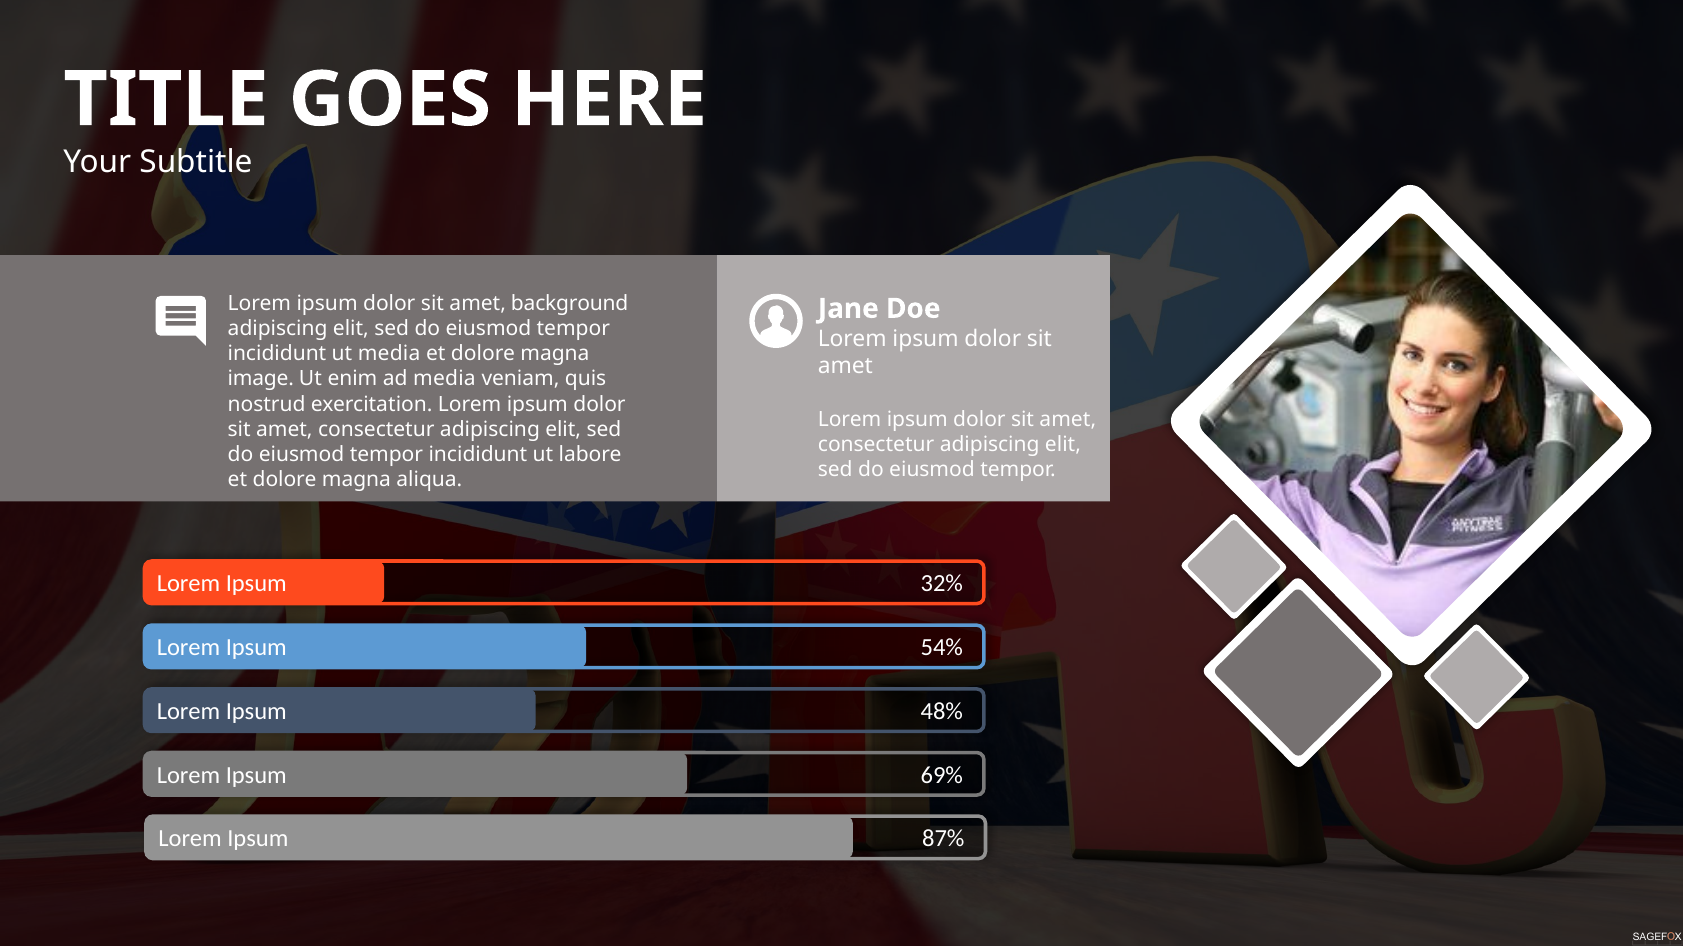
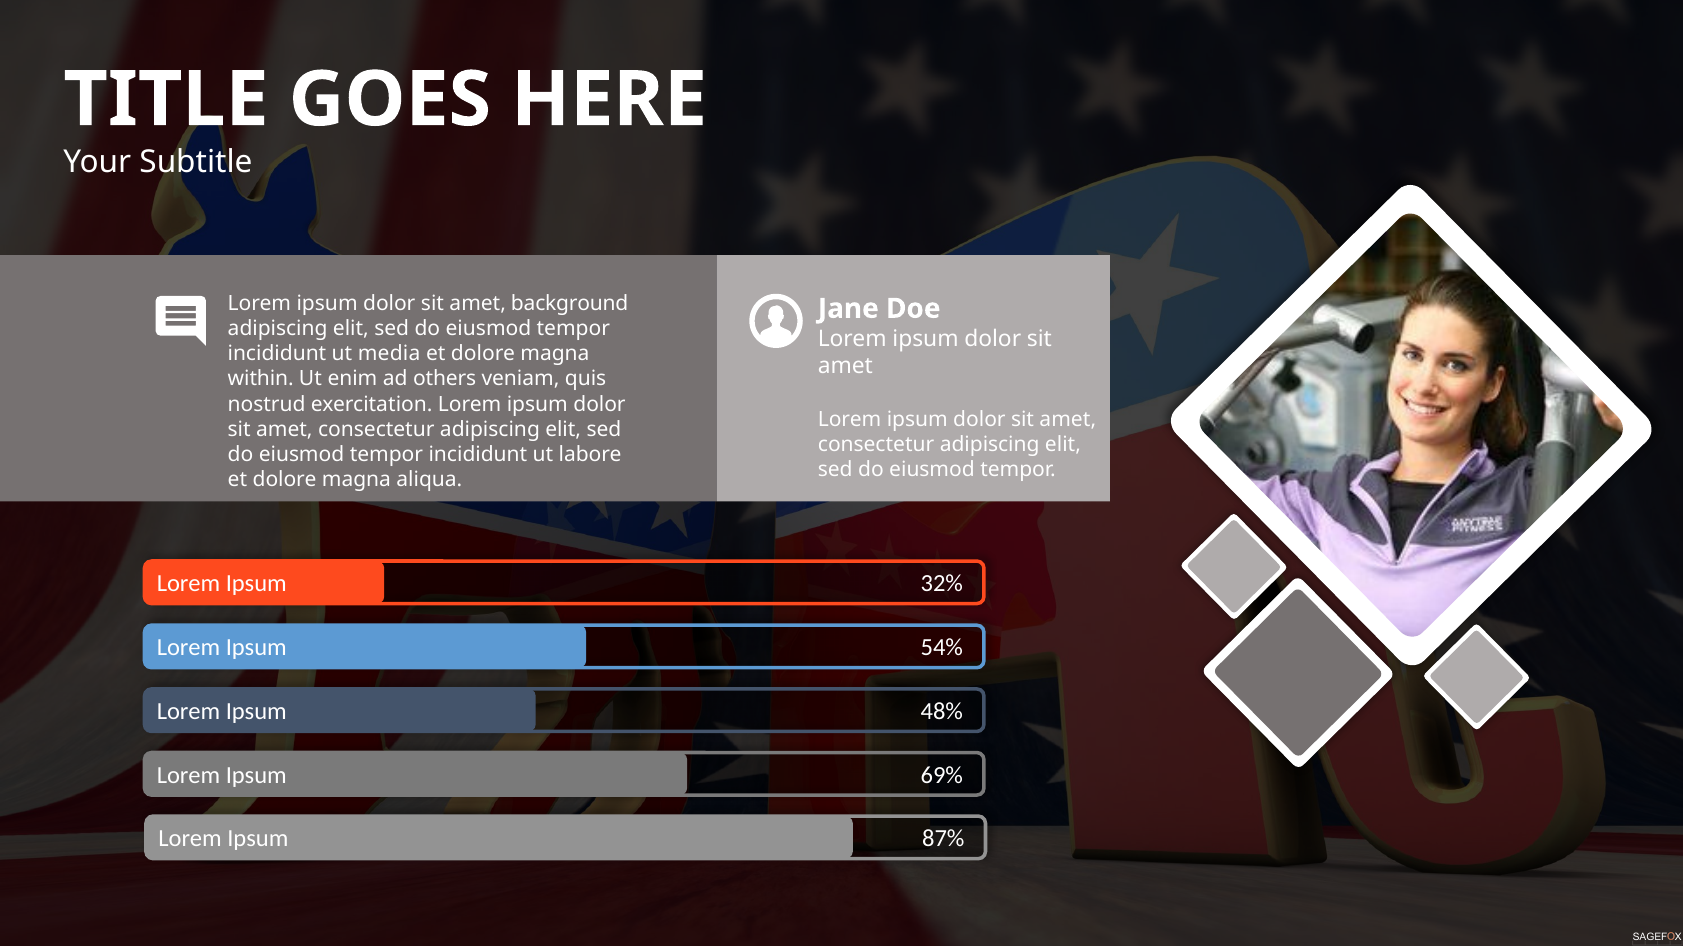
image: image -> within
ad media: media -> others
